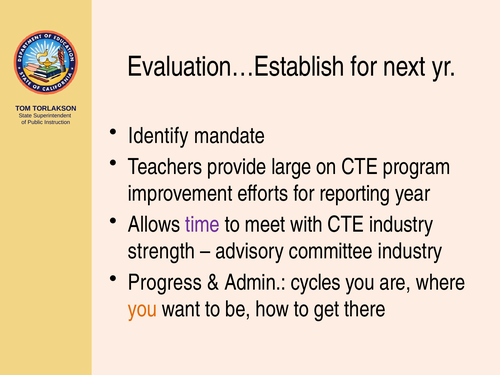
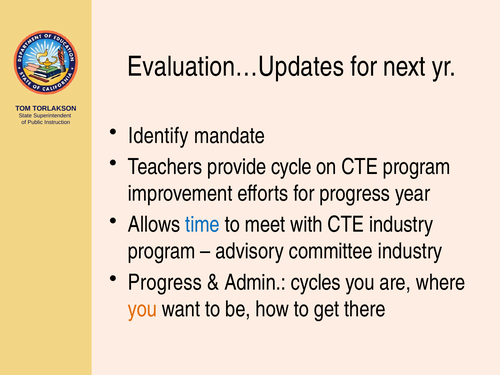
Evaluation…Establish: Evaluation…Establish -> Evaluation…Updates
large: large -> cycle
for reporting: reporting -> progress
time colour: purple -> blue
strength at (162, 251): strength -> program
